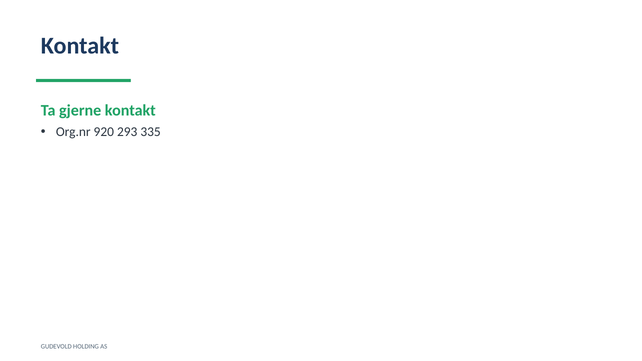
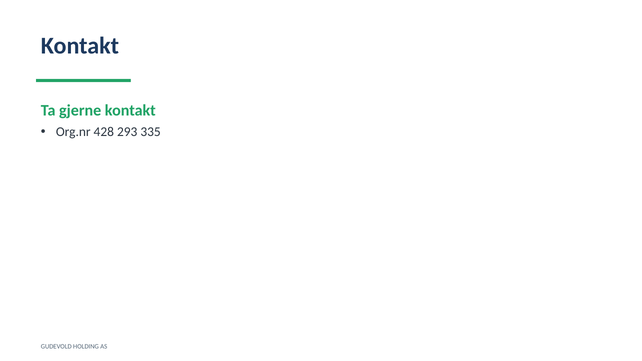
920: 920 -> 428
